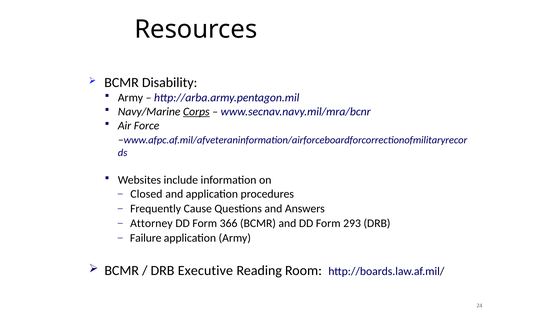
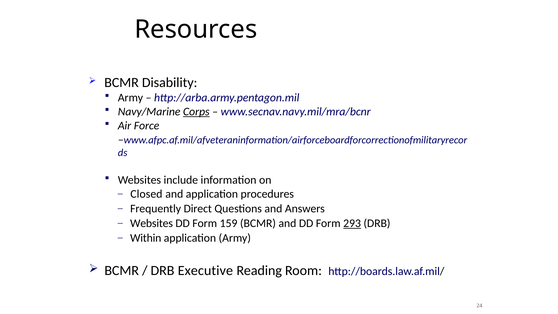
Cause: Cause -> Direct
Attorney at (151, 223): Attorney -> Websites
366: 366 -> 159
293 underline: none -> present
Failure: Failure -> Within
